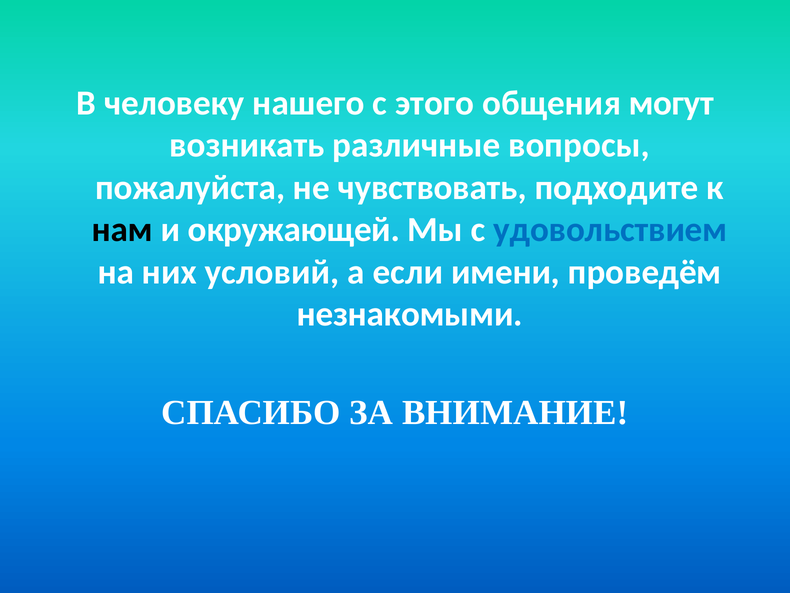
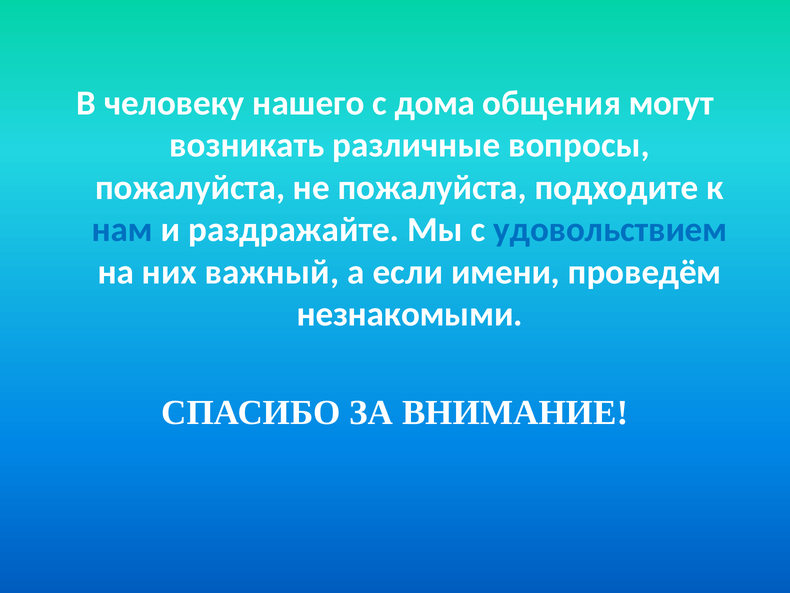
этого: этого -> дома
не чувствовать: чувствовать -> пожалуйста
нам colour: black -> blue
окружающей: окружающей -> раздражайте
условий: условий -> важный
